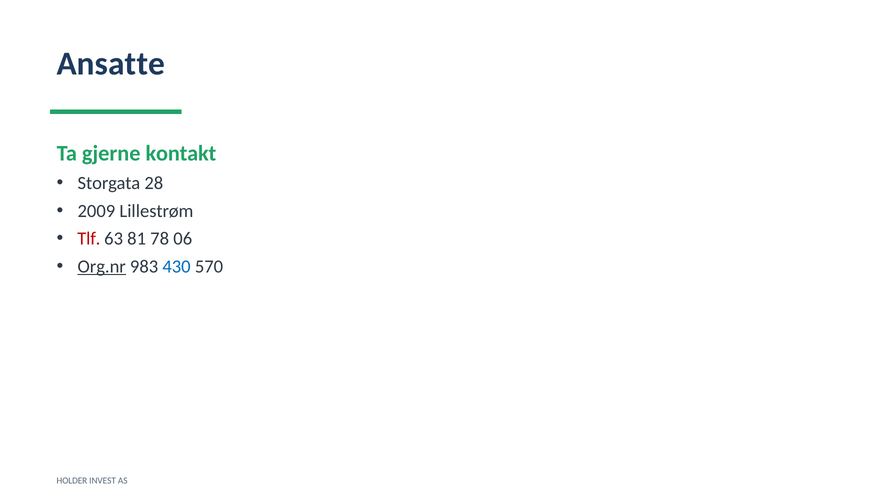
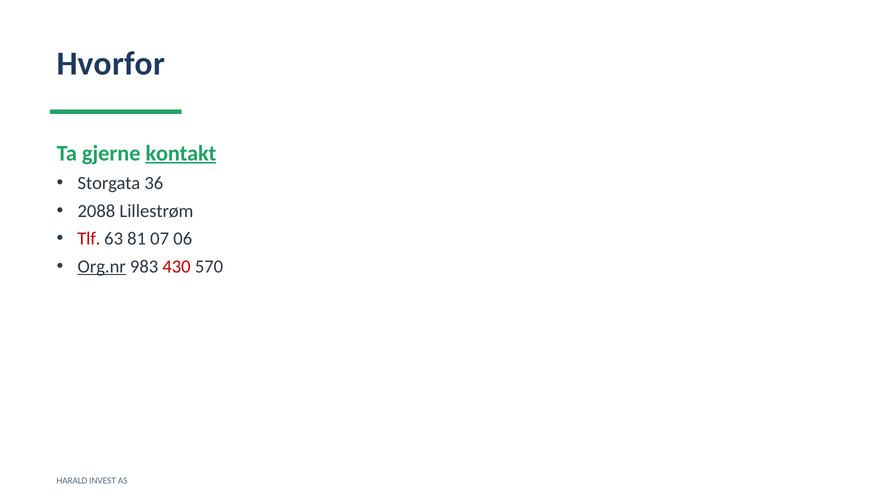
Ansatte: Ansatte -> Hvorfor
kontakt underline: none -> present
28: 28 -> 36
2009: 2009 -> 2088
78: 78 -> 07
430 colour: blue -> red
HOLDER: HOLDER -> HARALD
